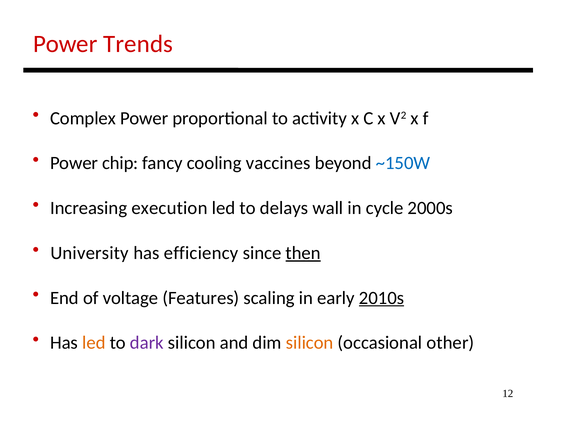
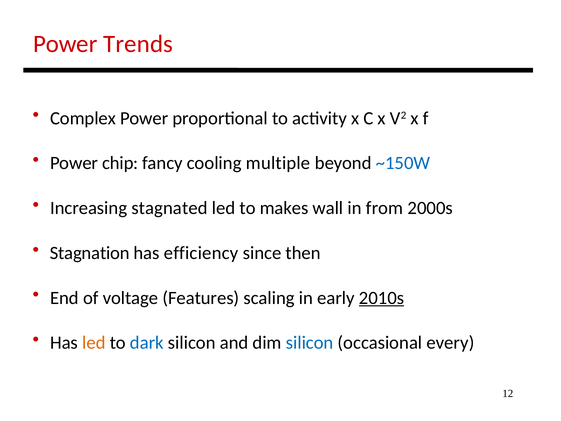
vaccines: vaccines -> multiple
execution: execution -> stagnated
delays: delays -> makes
cycle: cycle -> from
University: University -> Stagnation
then underline: present -> none
dark colour: purple -> blue
silicon at (310, 343) colour: orange -> blue
other: other -> every
